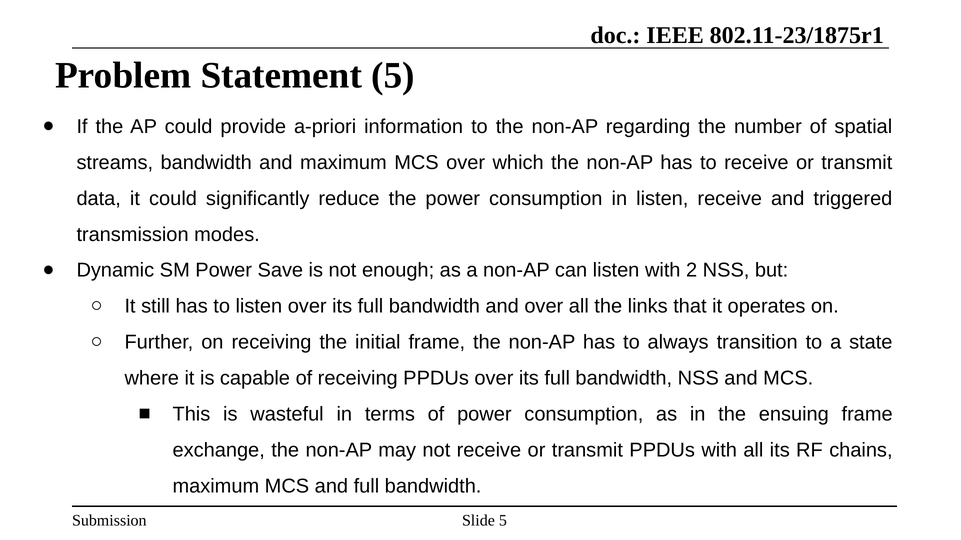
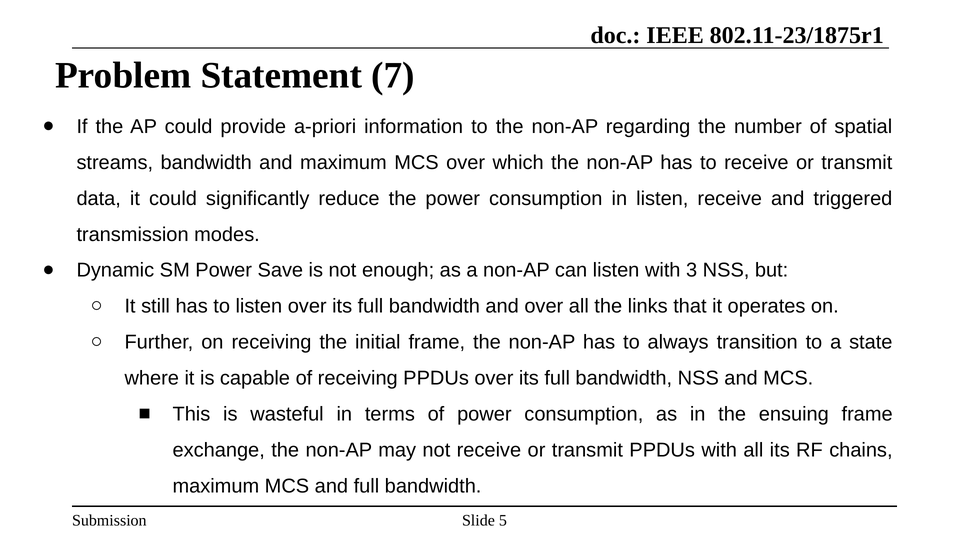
Statement 5: 5 -> 7
2: 2 -> 3
